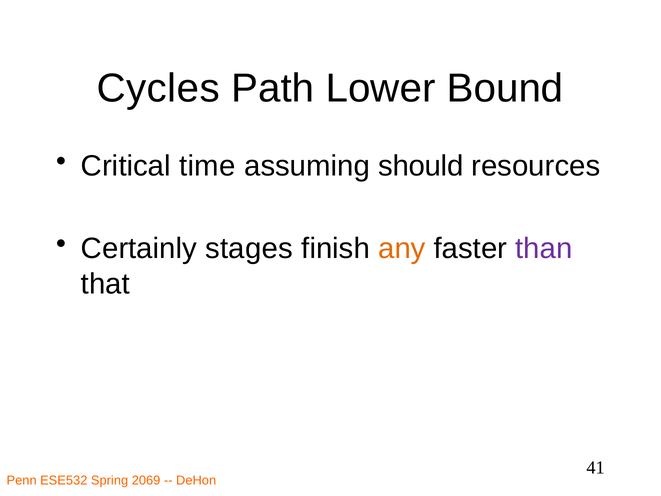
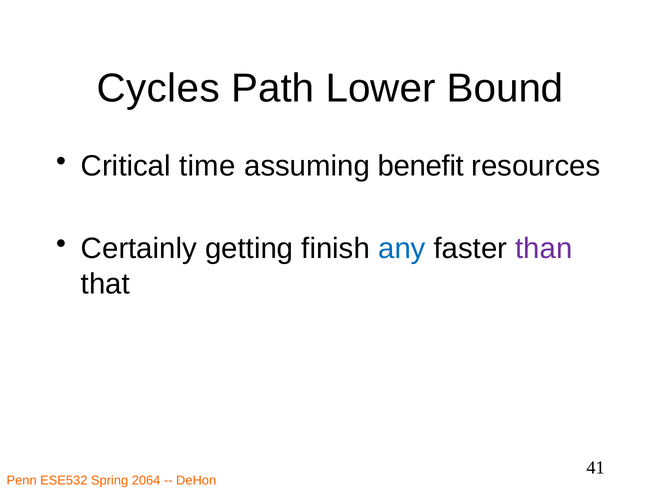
should: should -> benefit
stages: stages -> getting
any colour: orange -> blue
2069: 2069 -> 2064
